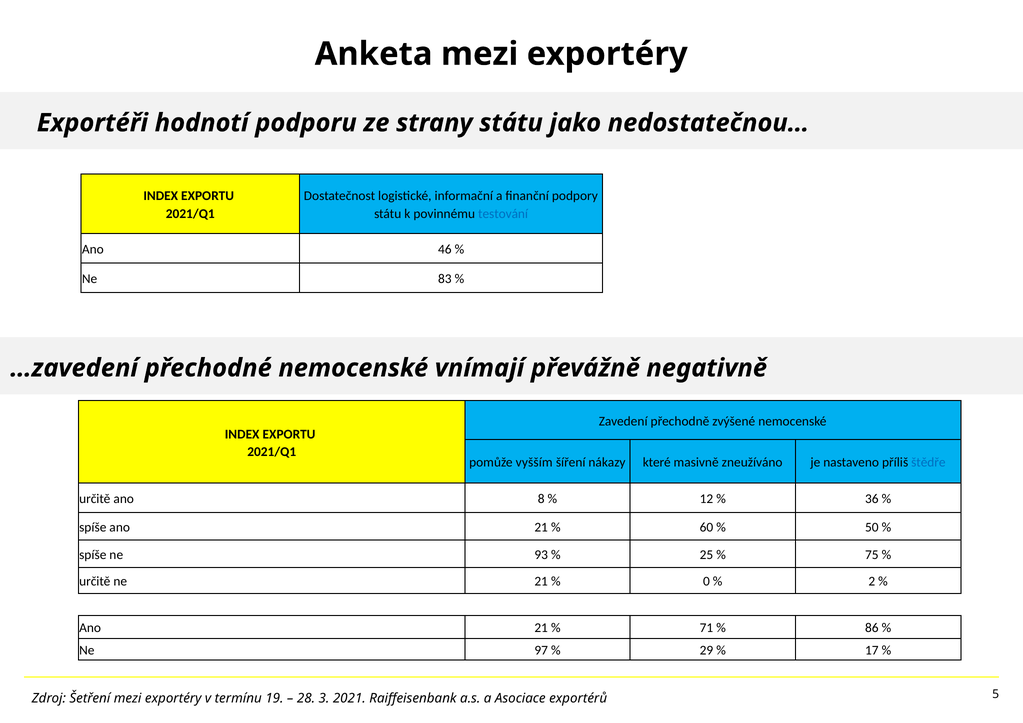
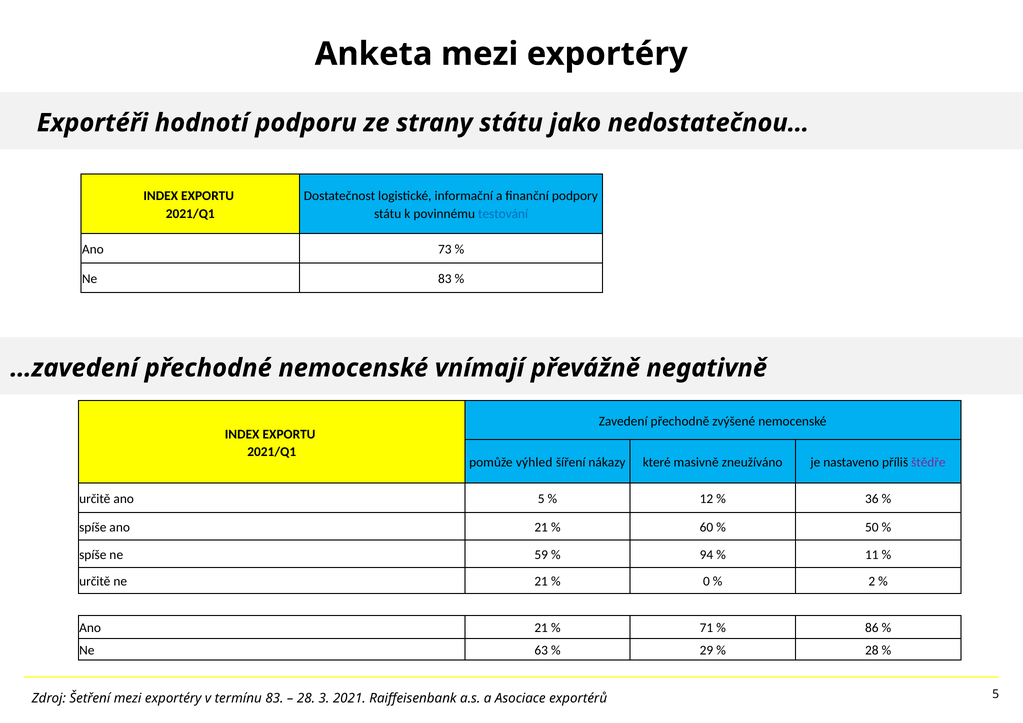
46: 46 -> 73
vyšším: vyšším -> výhled
štědře colour: blue -> purple
ano 8: 8 -> 5
93: 93 -> 59
25: 25 -> 94
75: 75 -> 11
97: 97 -> 63
17 at (872, 651): 17 -> 28
termínu 19: 19 -> 83
